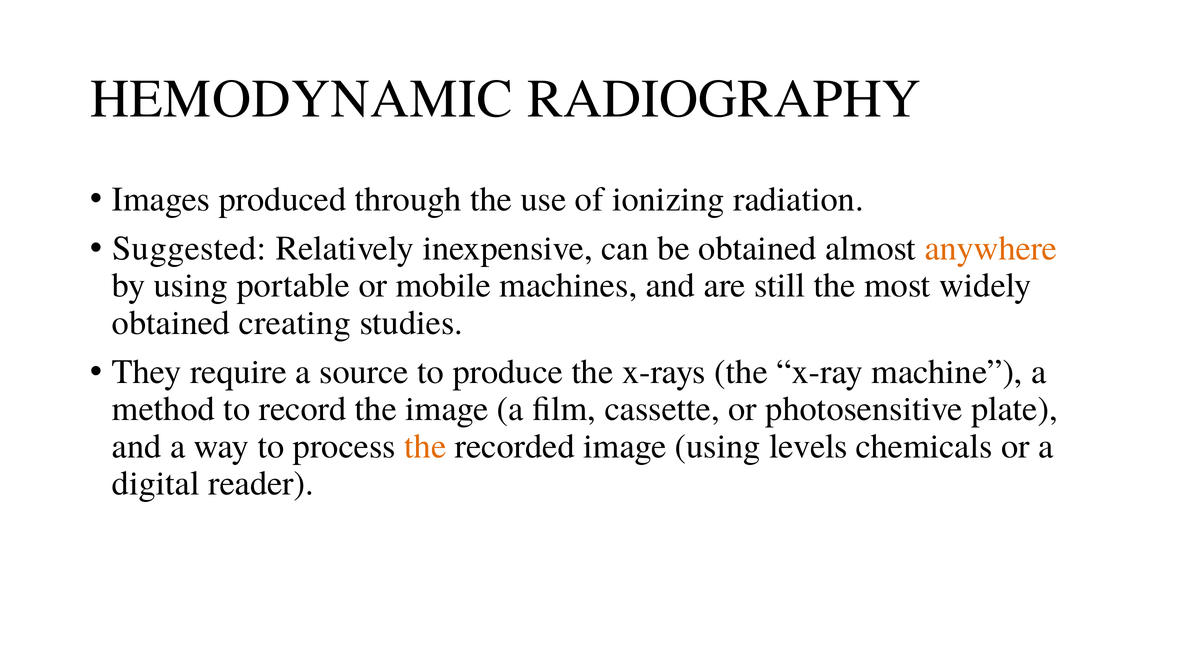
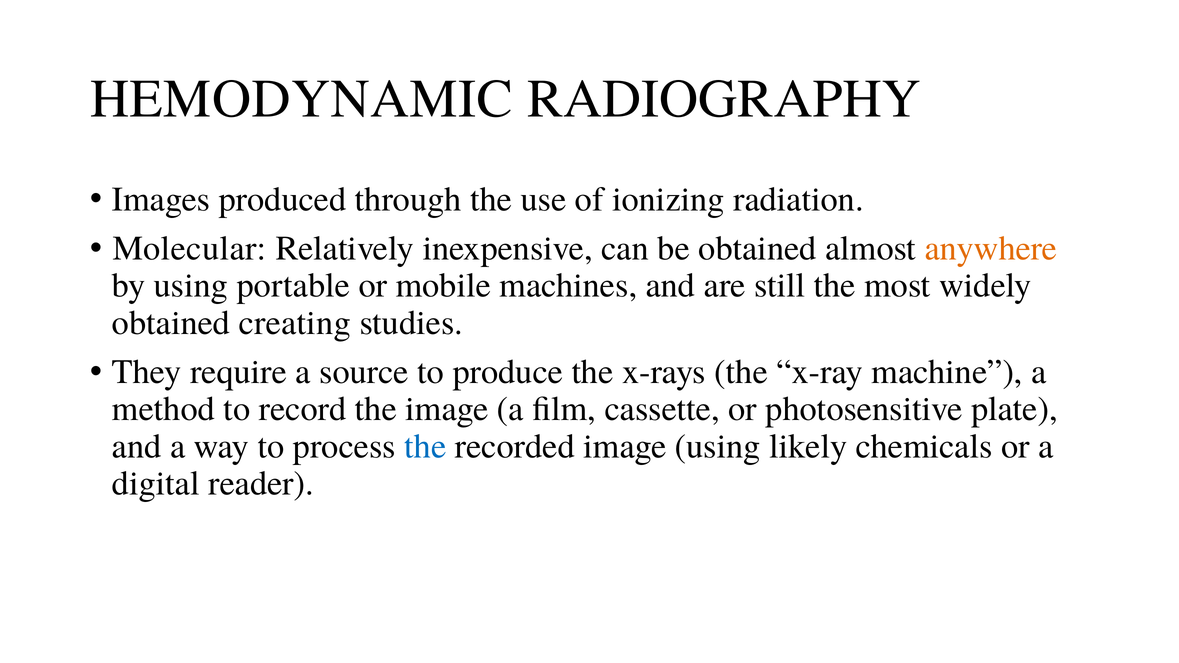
Suggested: Suggested -> Molecular
the at (425, 446) colour: orange -> blue
levels: levels -> likely
